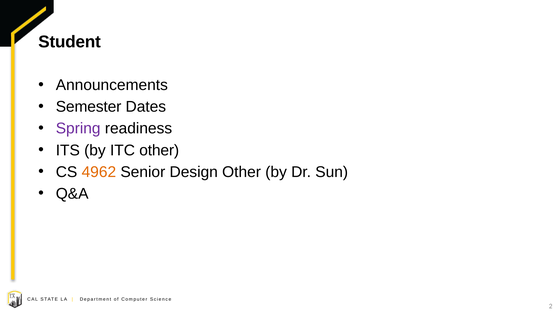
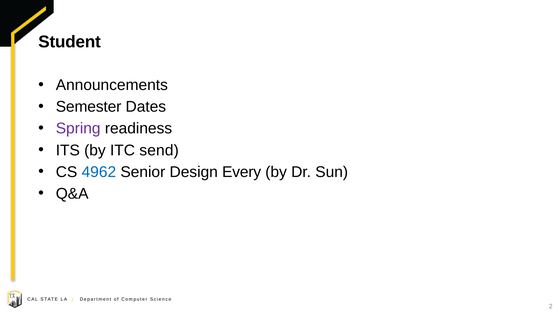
ITC other: other -> send
4962 colour: orange -> blue
Design Other: Other -> Every
